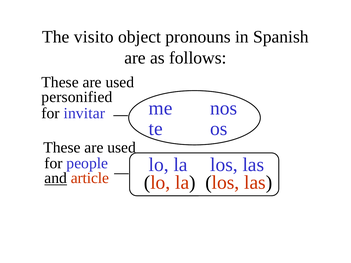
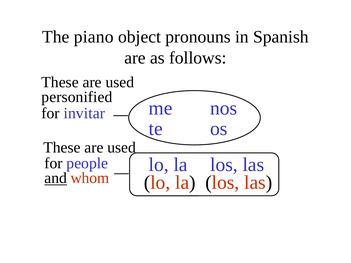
visito: visito -> piano
article: article -> whom
